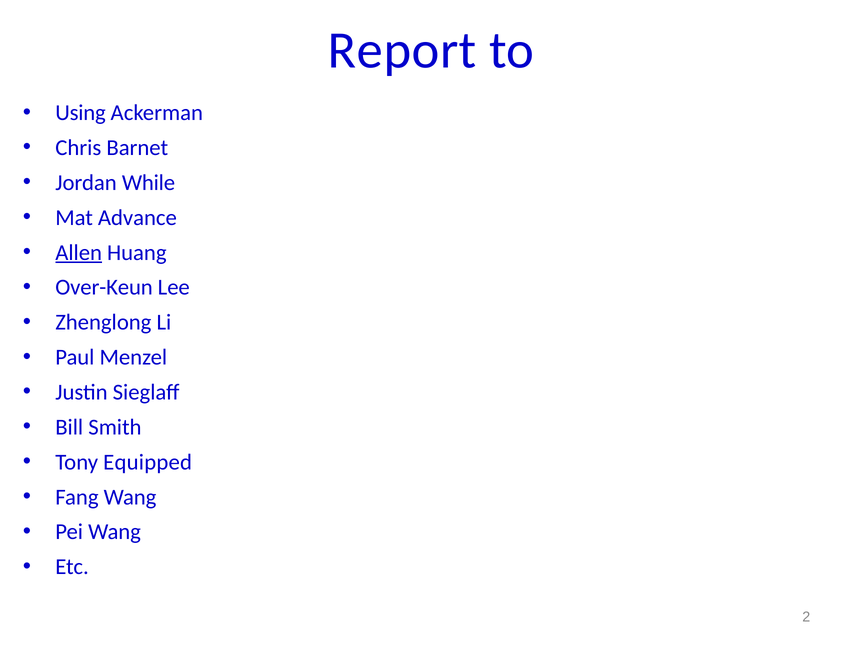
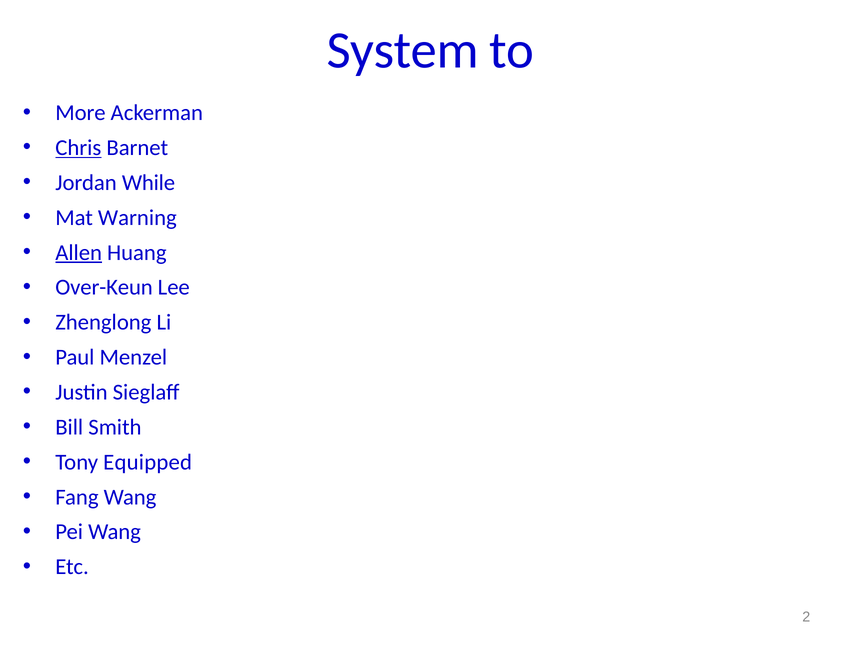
Report: Report -> System
Using: Using -> More
Chris underline: none -> present
Advance: Advance -> Warning
